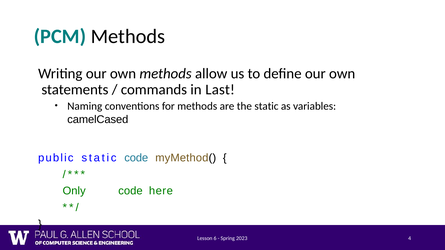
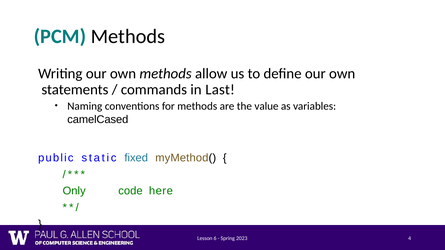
the static: static -> value
static code: code -> fixed
